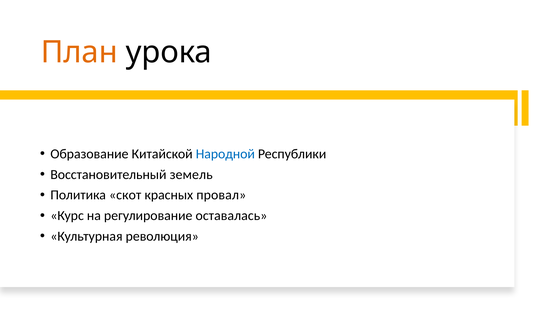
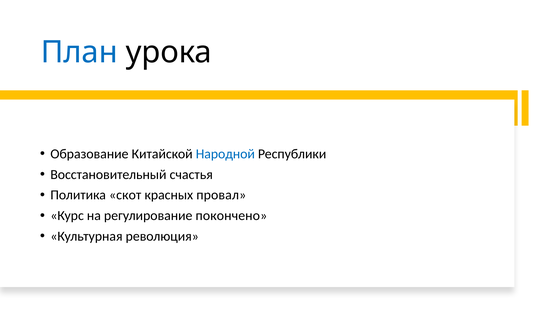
План colour: orange -> blue
земель: земель -> счастья
оставалась: оставалась -> покончено
